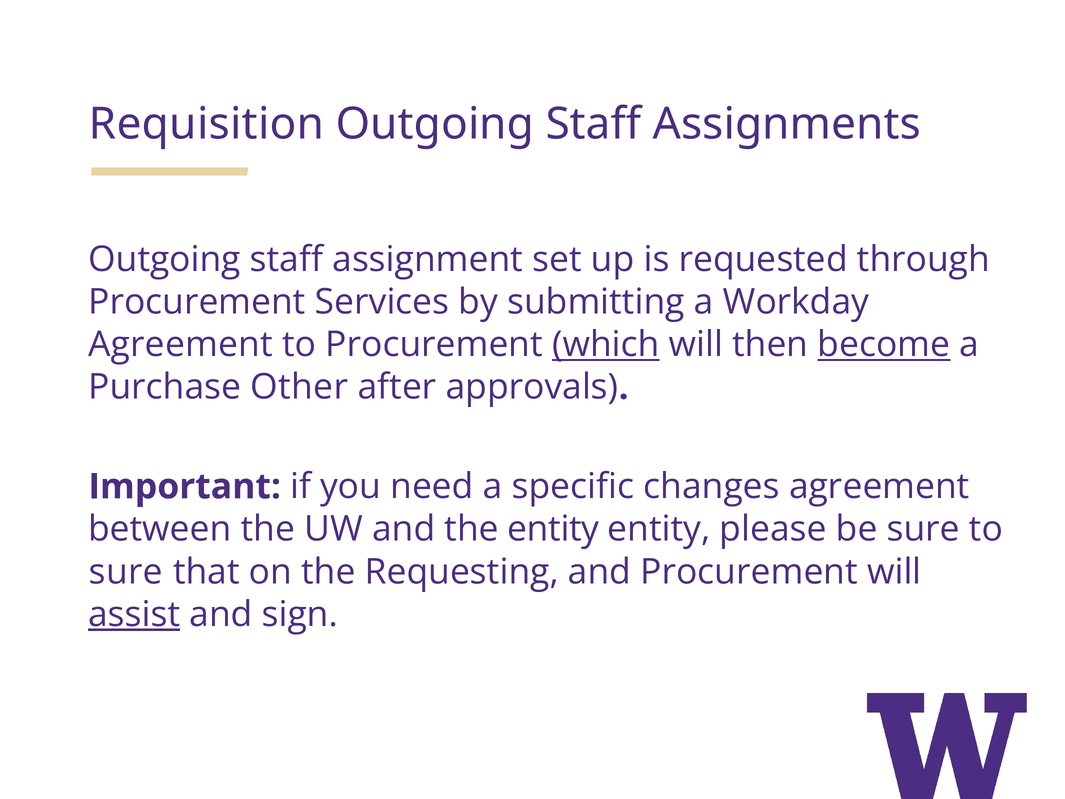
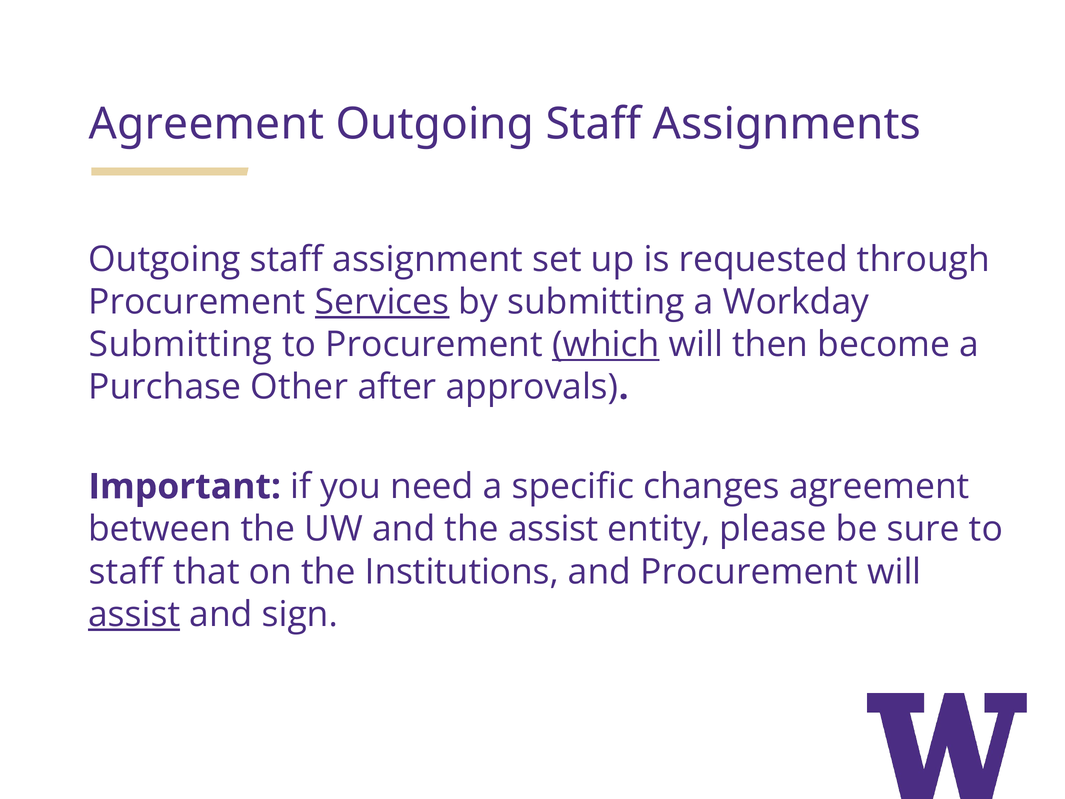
Requisition at (207, 124): Requisition -> Agreement
Services underline: none -> present
Agreement at (181, 345): Agreement -> Submitting
become underline: present -> none
the entity: entity -> assist
sure at (126, 572): sure -> staff
Requesting: Requesting -> Institutions
